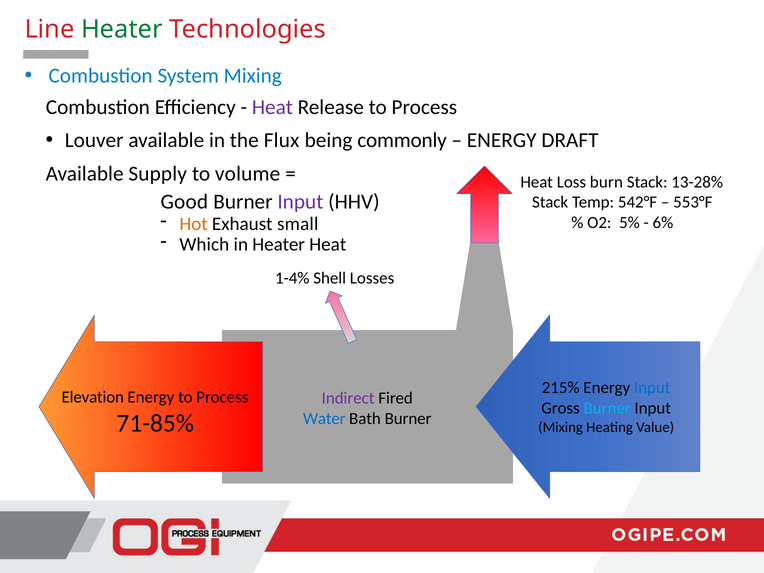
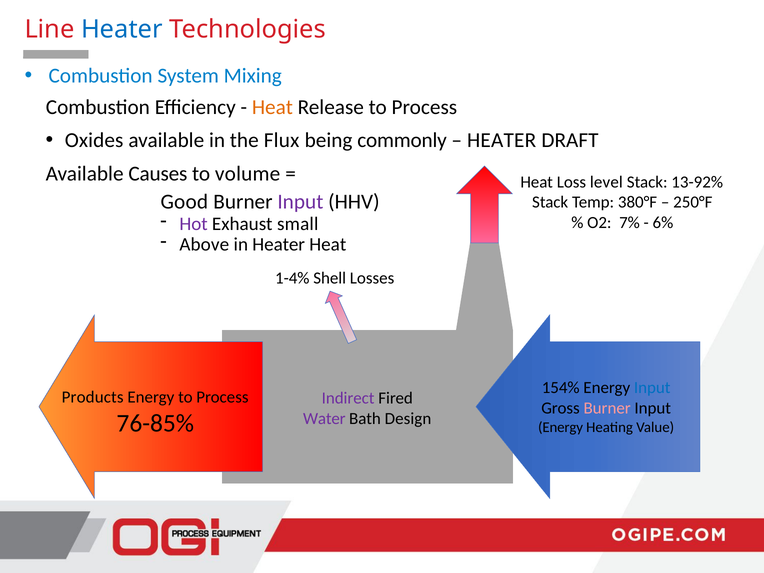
Heater at (122, 29) colour: green -> blue
Heat at (272, 107) colour: purple -> orange
Louver: Louver -> Oxides
ENERGY at (502, 140): ENERGY -> HEATER
Supply: Supply -> Causes
burn: burn -> level
13-28%: 13-28% -> 13-92%
542°F: 542°F -> 380°F
553°F: 553°F -> 250°F
Hot colour: orange -> purple
5%: 5% -> 7%
Which: Which -> Above
215%: 215% -> 154%
Elevation: Elevation -> Products
Burner at (607, 408) colour: light blue -> pink
Water colour: blue -> purple
Bath Burner: Burner -> Design
71-85%: 71-85% -> 76-85%
Mixing at (561, 427): Mixing -> Energy
